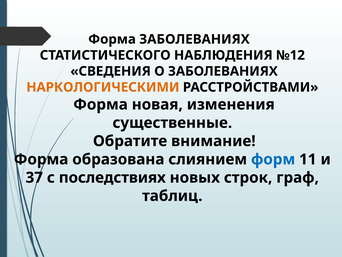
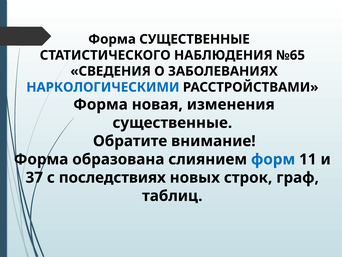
Форма ЗАБОЛЕВАНИЯХ: ЗАБОЛЕВАНИЯХ -> СУЩЕСТВЕННЫЕ
№12: №12 -> №65
НАРКОЛОГИЧЕСКИМИ colour: orange -> blue
